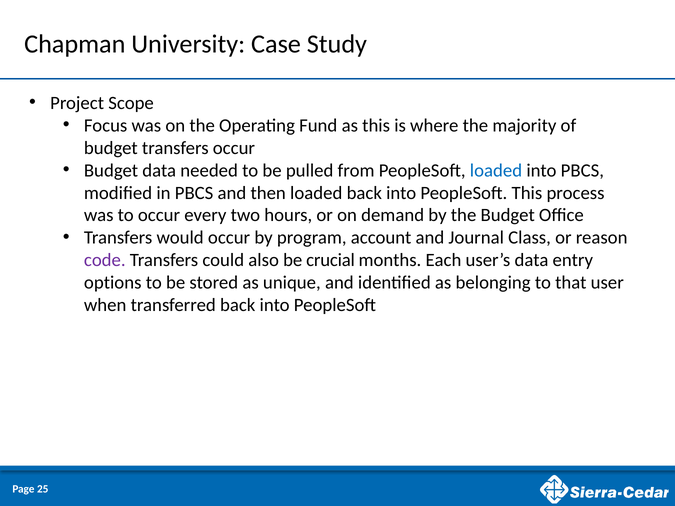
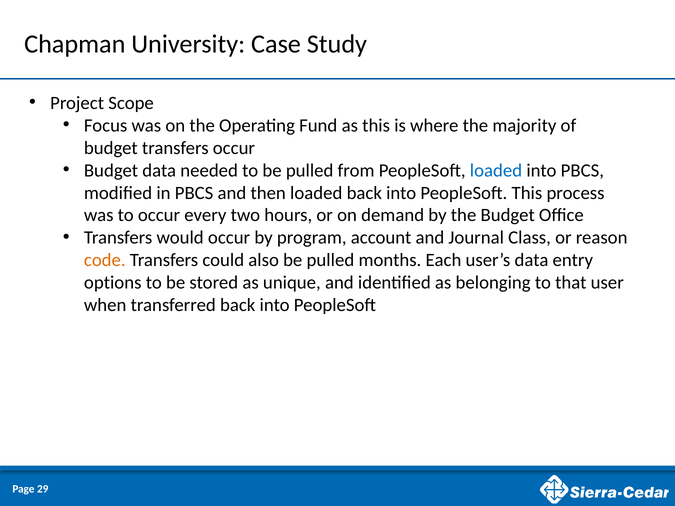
code colour: purple -> orange
also be crucial: crucial -> pulled
25: 25 -> 29
